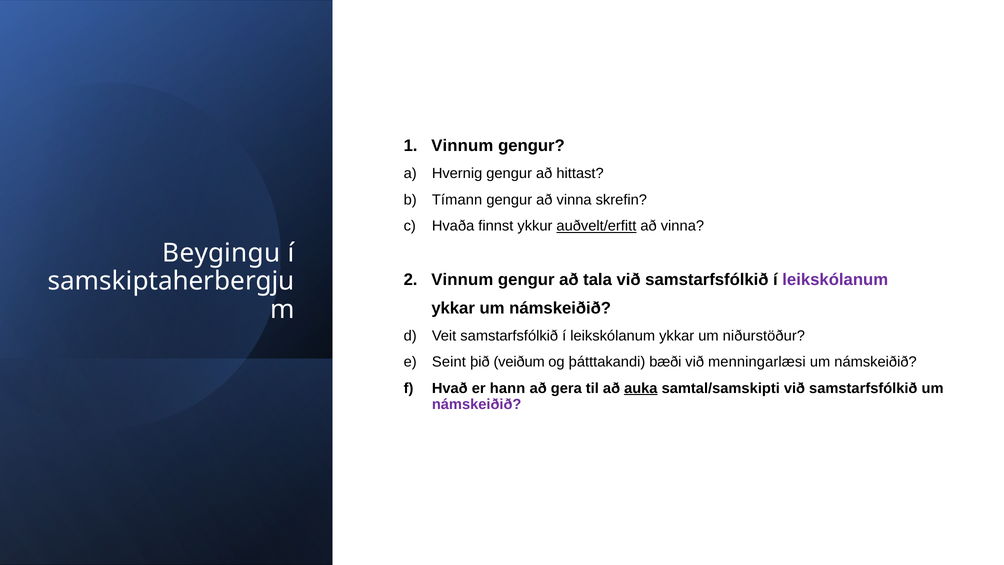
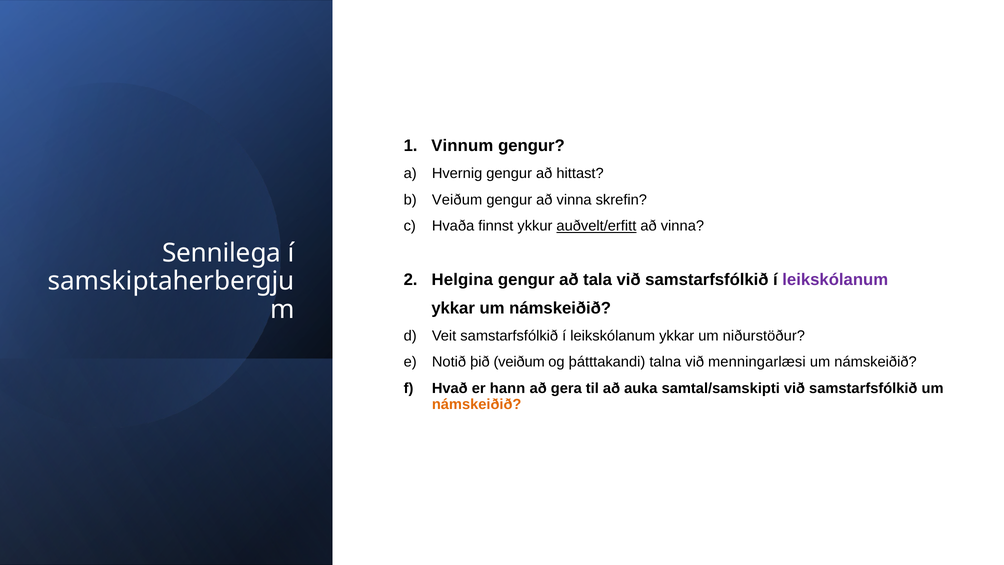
Tímann at (457, 200): Tímann -> Veiðum
Beygingu: Beygingu -> Sennilega
2 Vinnum: Vinnum -> Helgina
Seint: Seint -> Notið
bæði: bæði -> talna
auka underline: present -> none
námskeiðið at (477, 404) colour: purple -> orange
